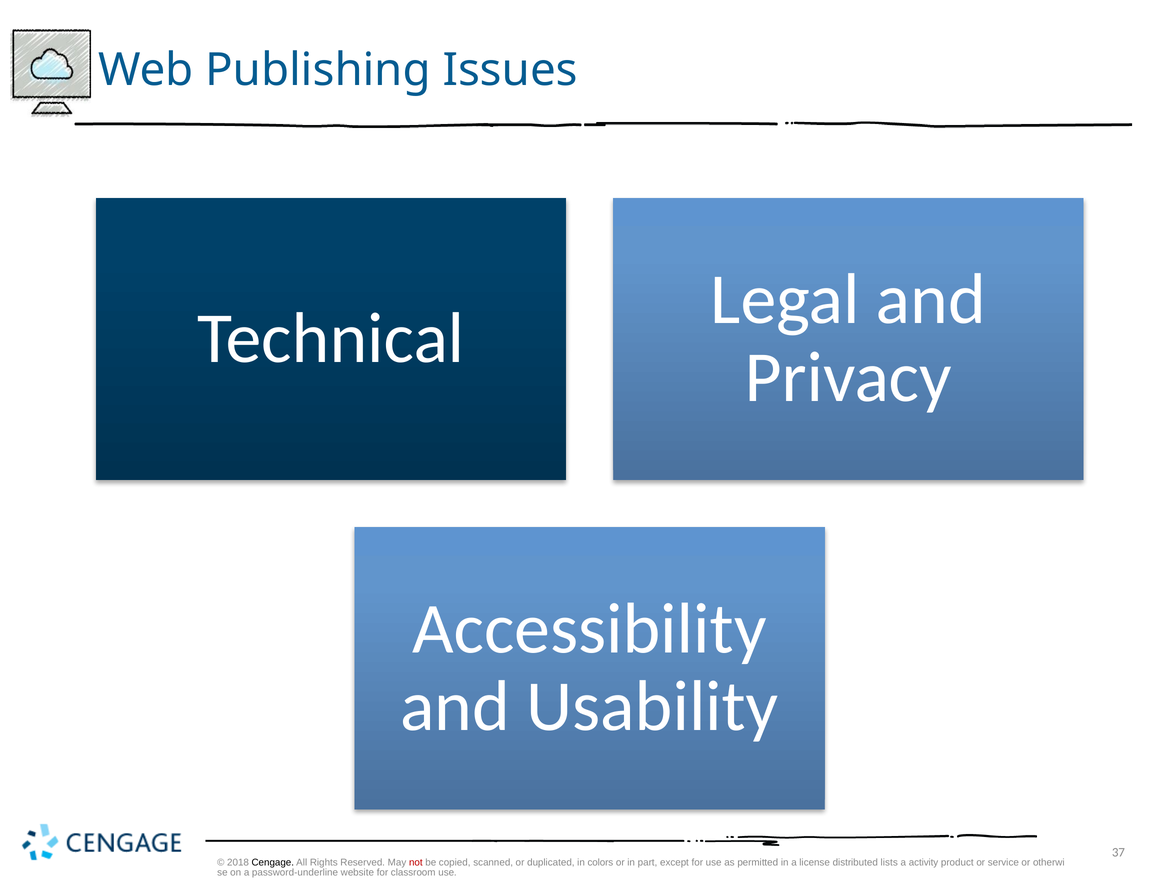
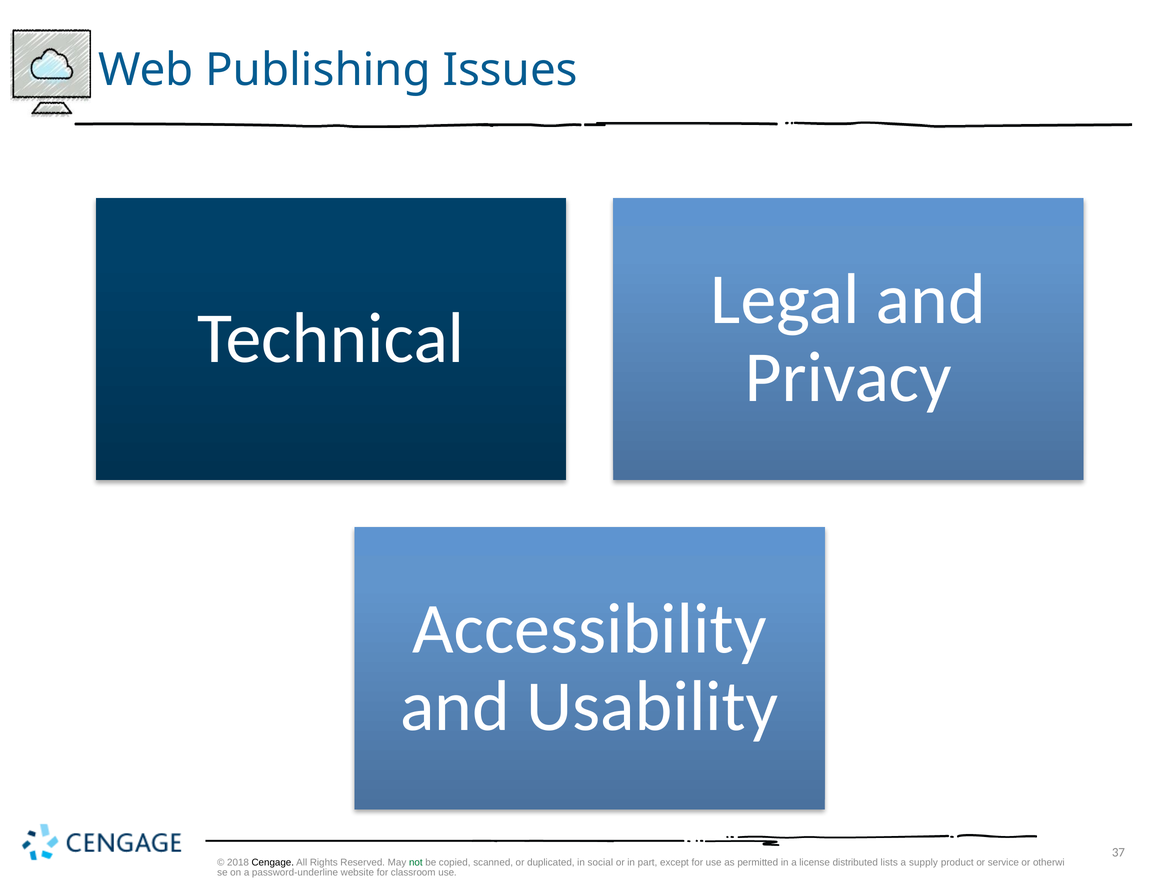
not colour: red -> green
colors: colors -> social
activity: activity -> supply
